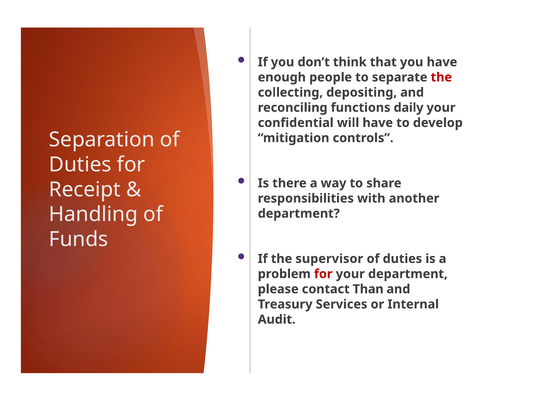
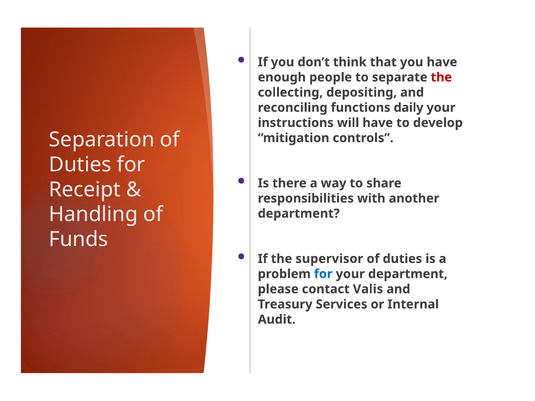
confidential: confidential -> instructions
for at (323, 274) colour: red -> blue
Than: Than -> Valis
